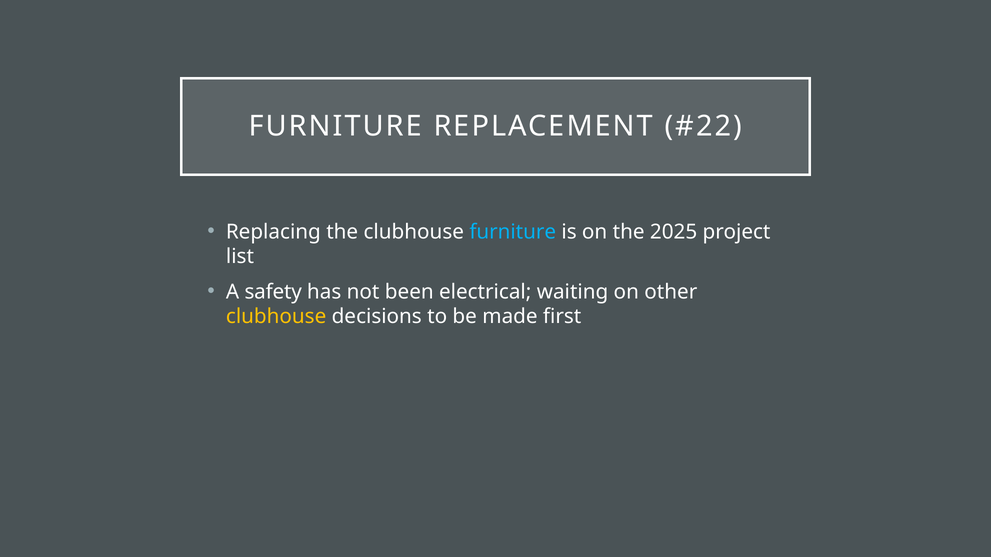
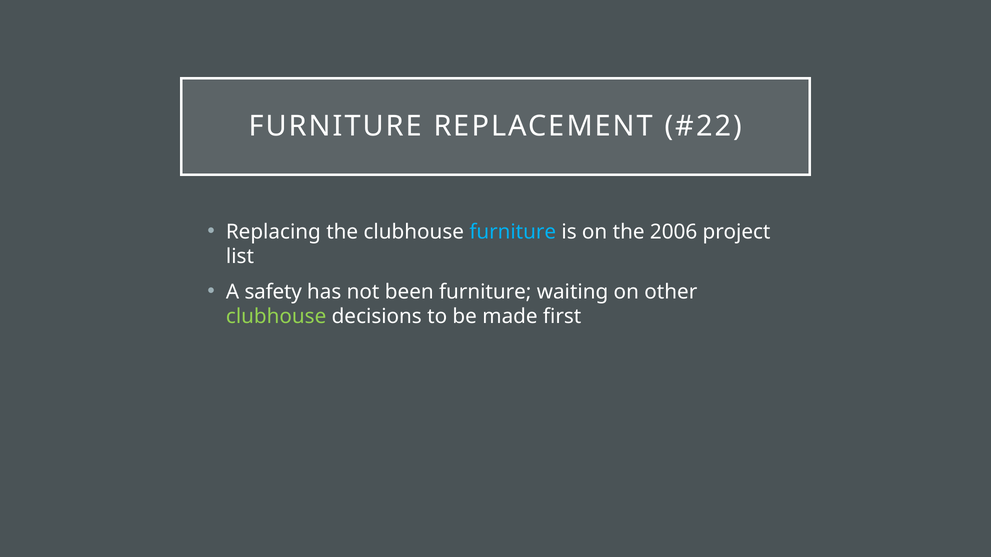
2025: 2025 -> 2006
been electrical: electrical -> furniture
clubhouse at (276, 317) colour: yellow -> light green
